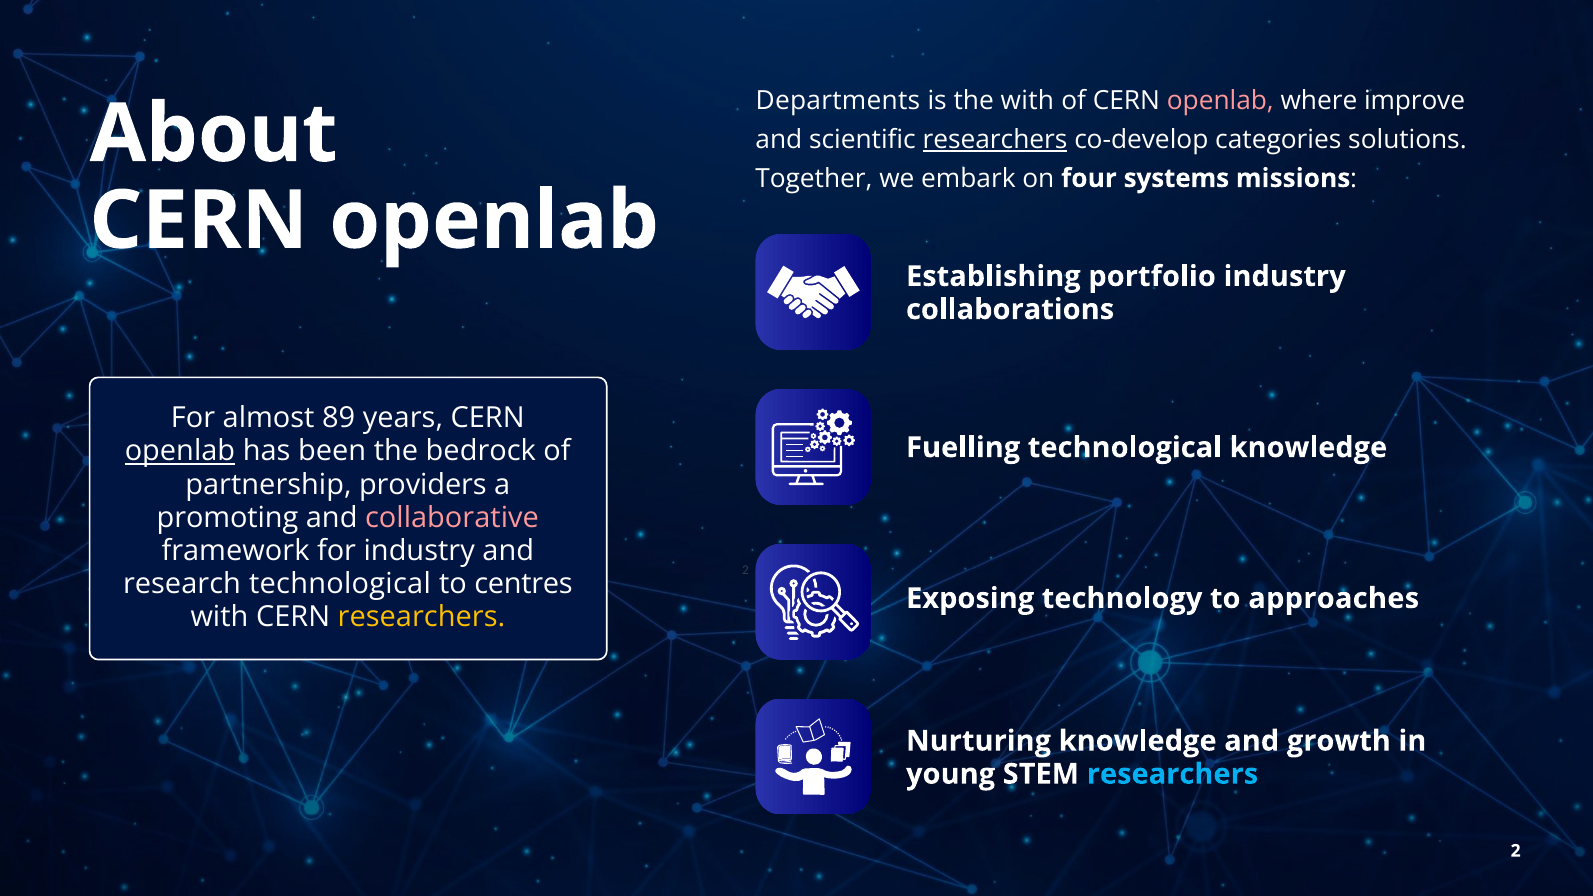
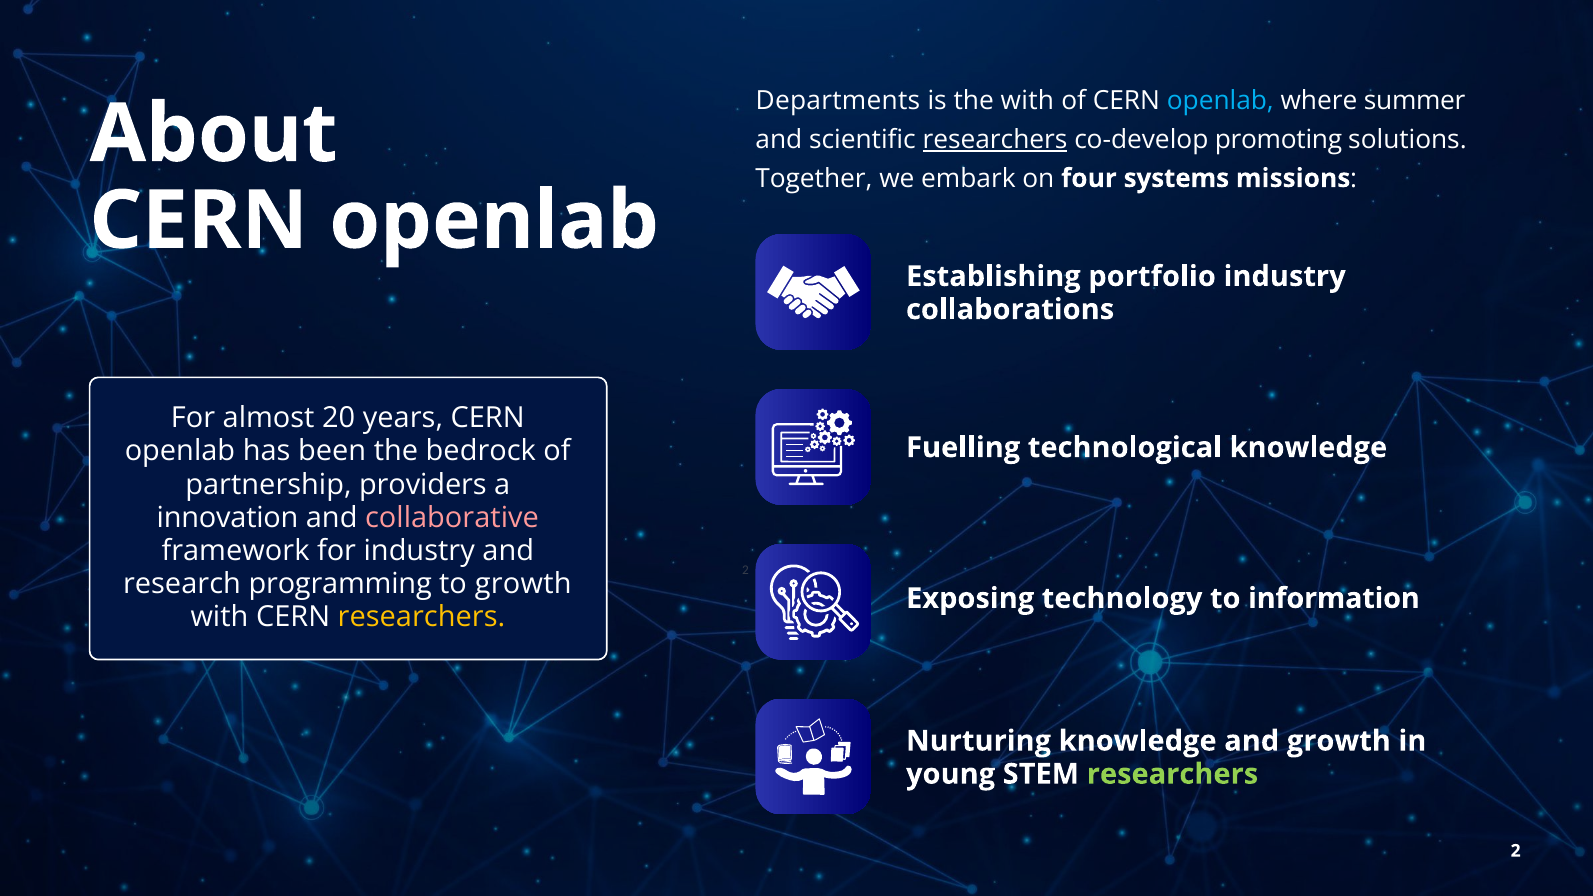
openlab at (1220, 101) colour: pink -> light blue
improve: improve -> summer
categories: categories -> promoting
89: 89 -> 20
openlab at (180, 451) underline: present -> none
promoting: promoting -> innovation
research technological: technological -> programming
to centres: centres -> growth
approaches: approaches -> information
researchers at (1172, 774) colour: light blue -> light green
